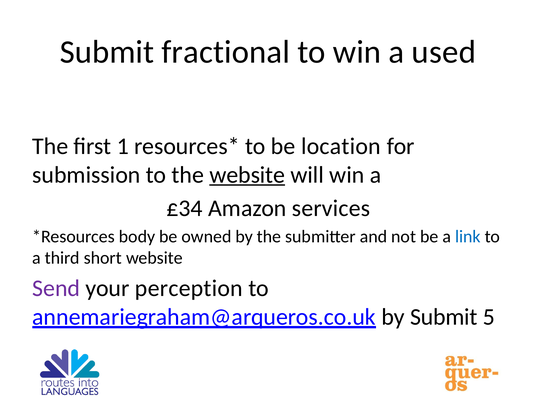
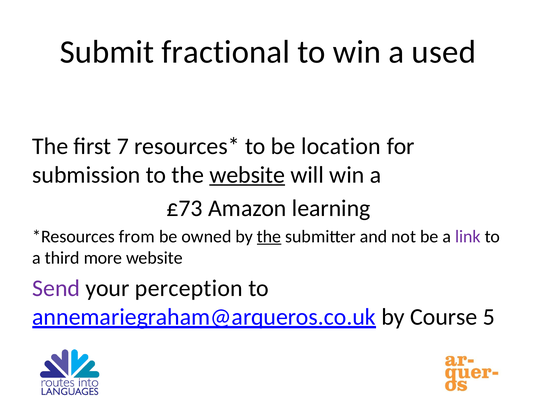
1: 1 -> 7
£34: £34 -> £73
services: services -> learning
body: body -> from
the at (269, 236) underline: none -> present
link colour: blue -> purple
short: short -> more
by Submit: Submit -> Course
